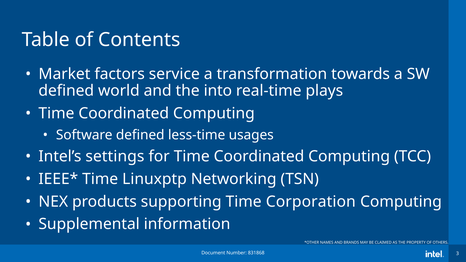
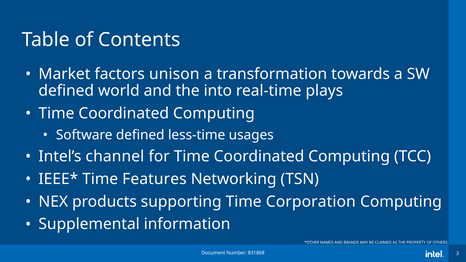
service: service -> unison
settings: settings -> channel
Linuxptp: Linuxptp -> Features
